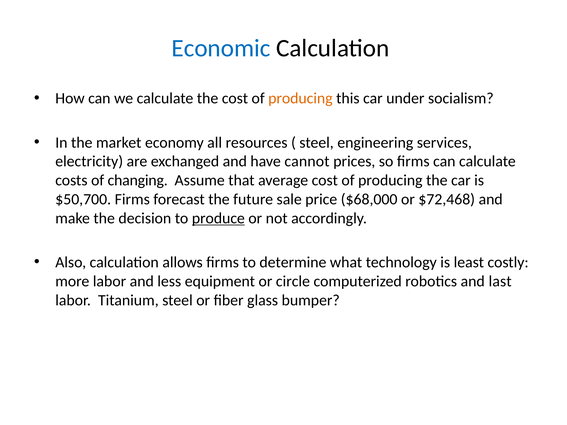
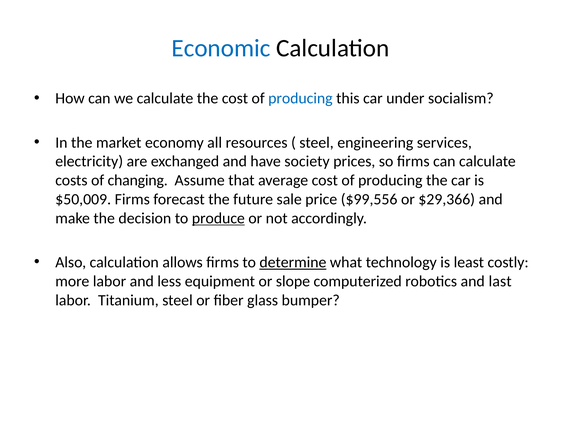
producing at (300, 98) colour: orange -> blue
cannot: cannot -> society
$50,700: $50,700 -> $50,009
$68,000: $68,000 -> $99,556
$72,468: $72,468 -> $29,366
determine underline: none -> present
circle: circle -> slope
